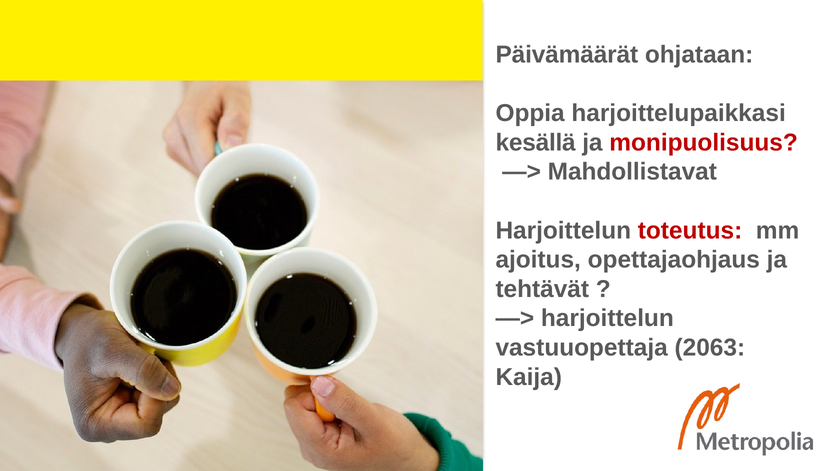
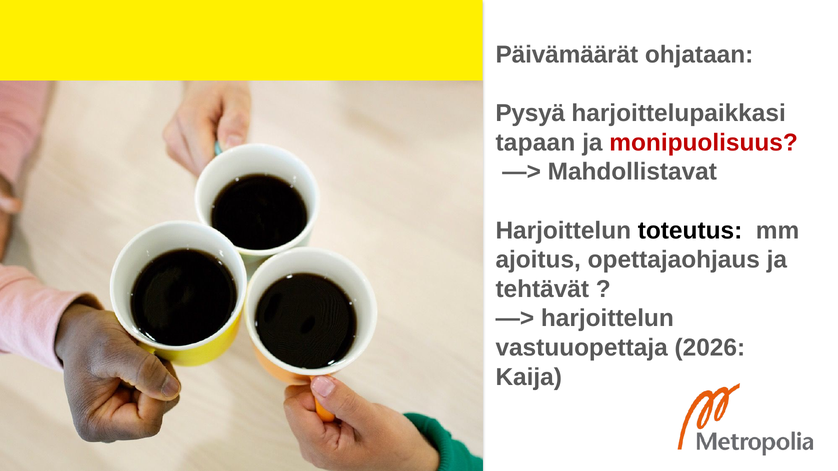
Oppia: Oppia -> Pysyä
kesällä: kesällä -> tapaan
toteutus colour: red -> black
2063: 2063 -> 2026
